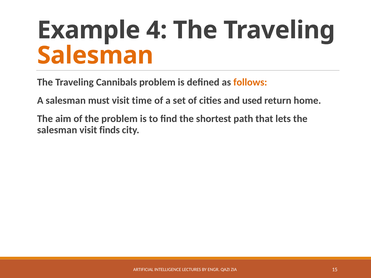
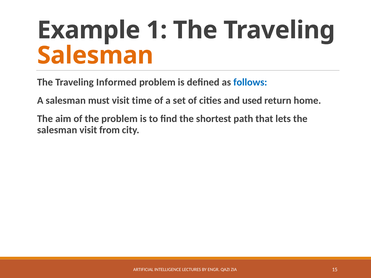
4: 4 -> 1
Cannibals: Cannibals -> Informed
follows colour: orange -> blue
finds: finds -> from
